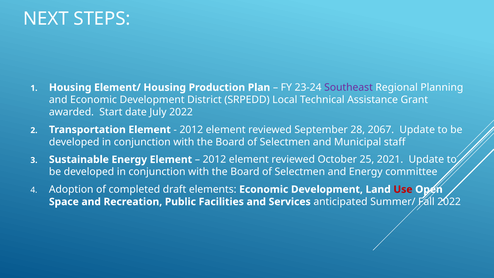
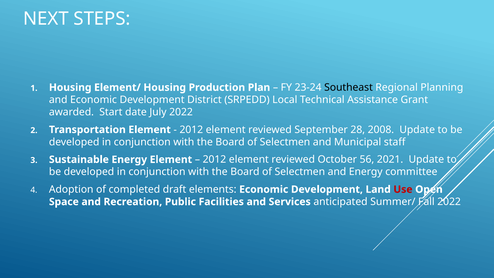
Southeast colour: purple -> black
2067: 2067 -> 2008
25: 25 -> 56
